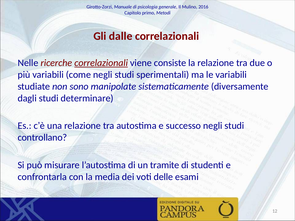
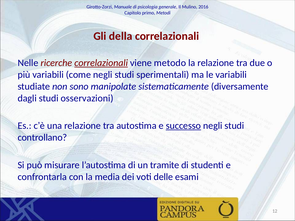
dalle: dalle -> della
consiste: consiste -> metodo
determinare: determinare -> osservazioni
successo underline: none -> present
